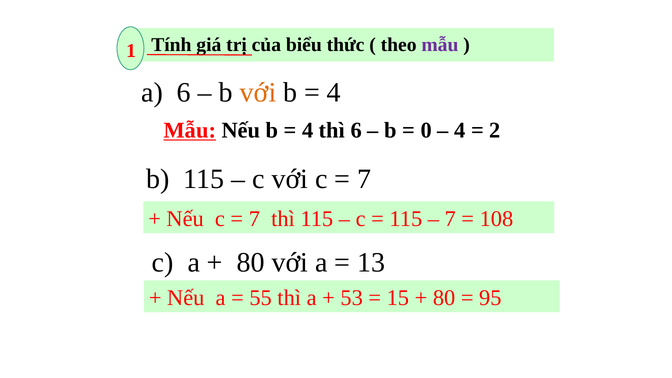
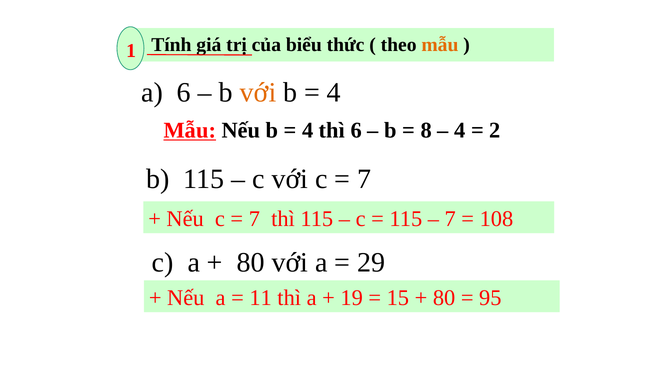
mẫu at (440, 45) colour: purple -> orange
0: 0 -> 8
13: 13 -> 29
55: 55 -> 11
53: 53 -> 19
